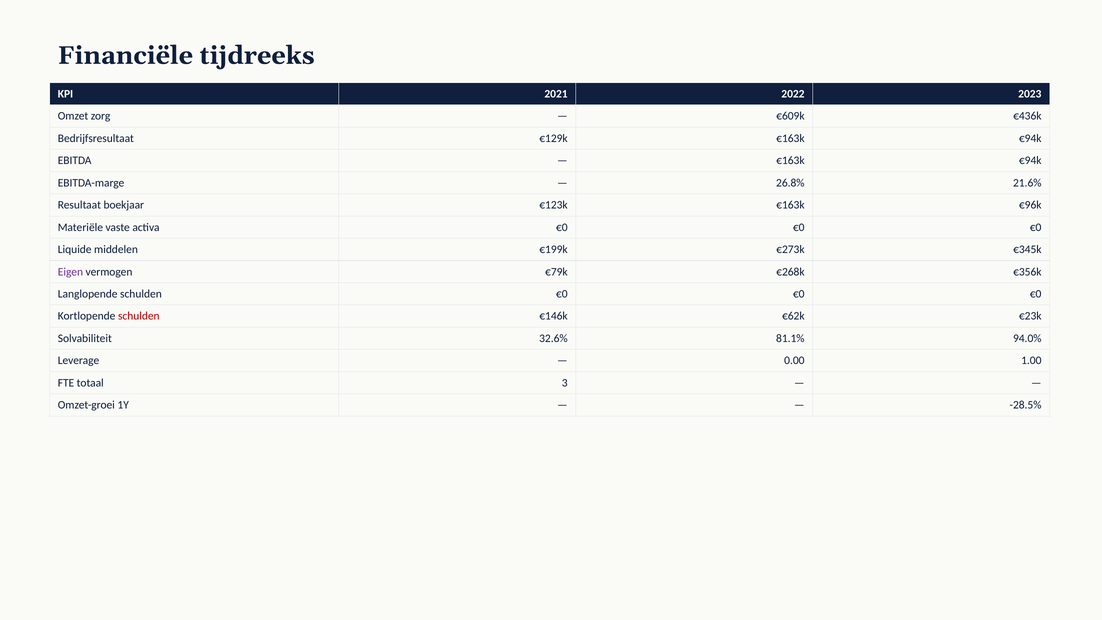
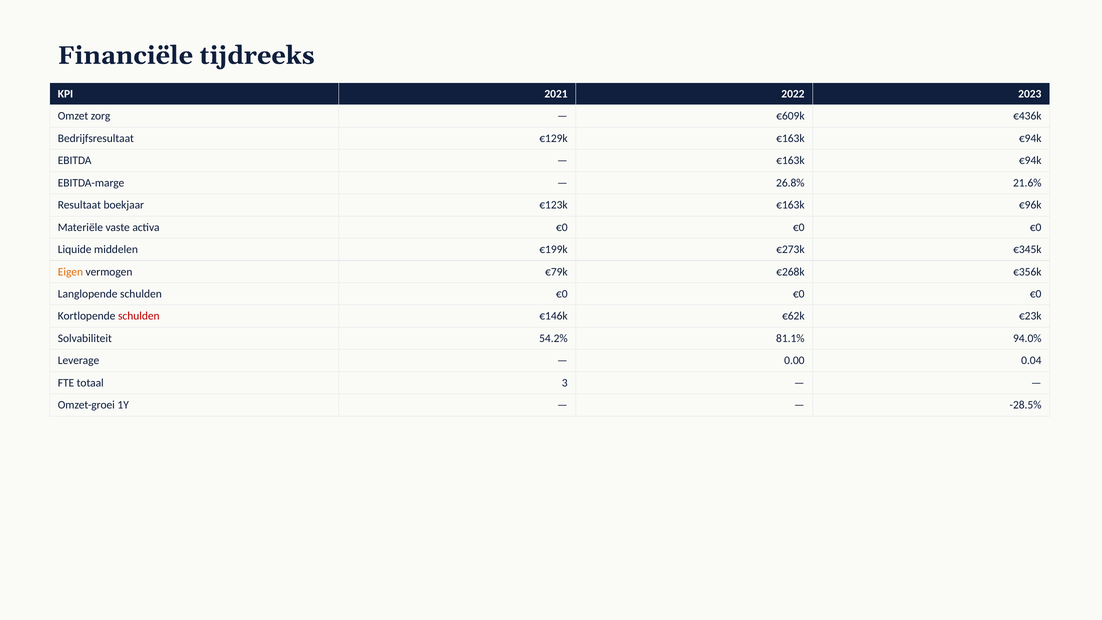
Eigen colour: purple -> orange
32.6%: 32.6% -> 54.2%
1.00: 1.00 -> 0.04
